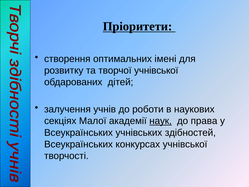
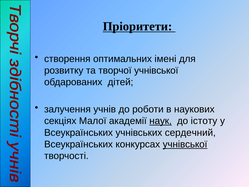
права: права -> істоту
здібностей: здібностей -> сердечний
учнівської at (185, 144) underline: none -> present
